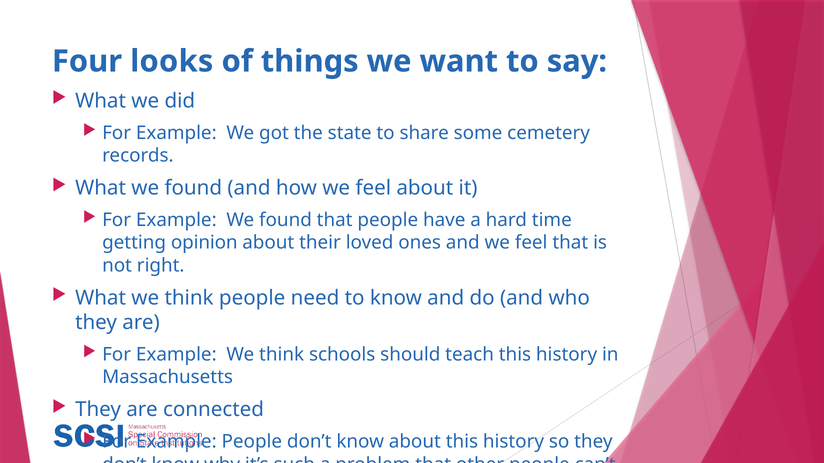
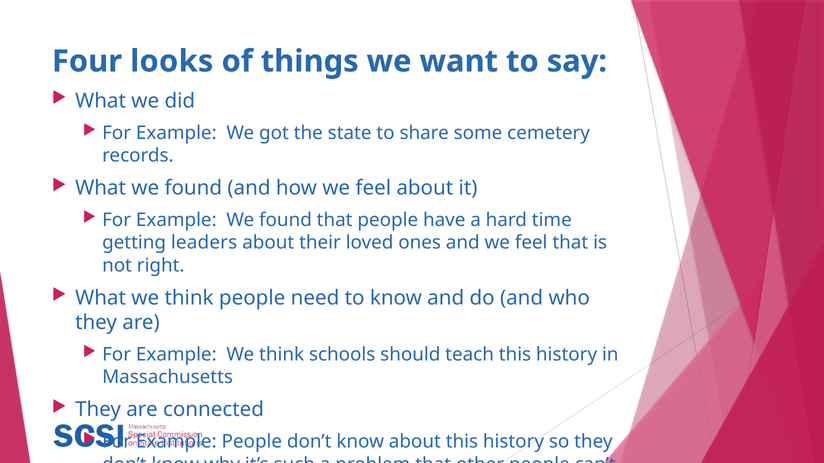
opinion: opinion -> leaders
